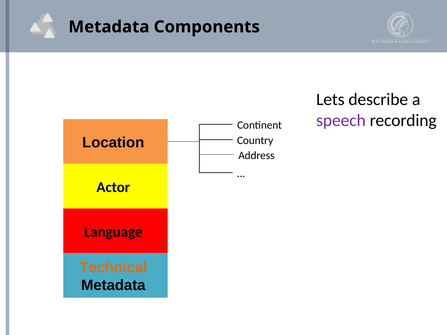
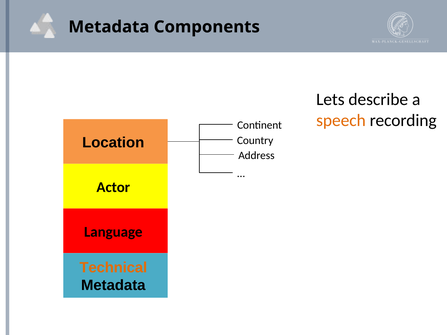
speech colour: purple -> orange
